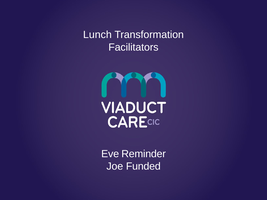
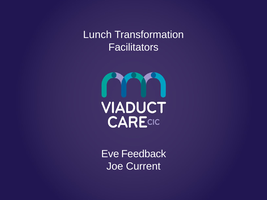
Reminder: Reminder -> Feedback
Funded: Funded -> Current
